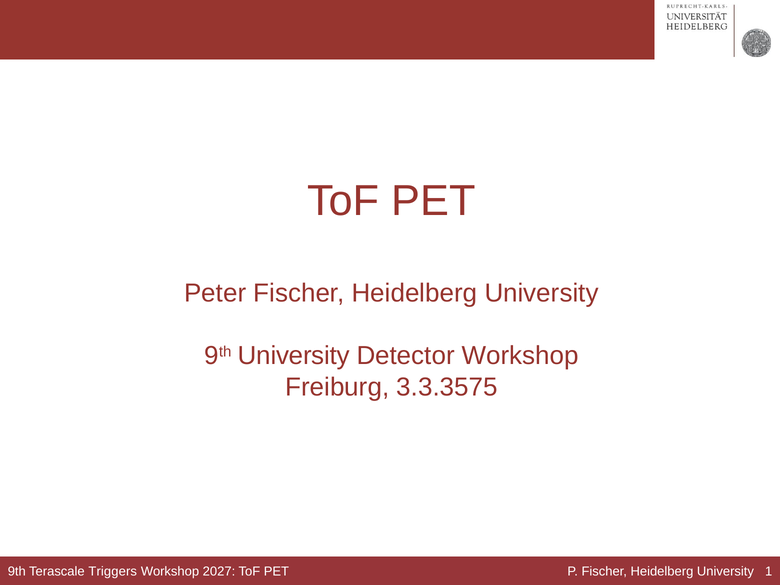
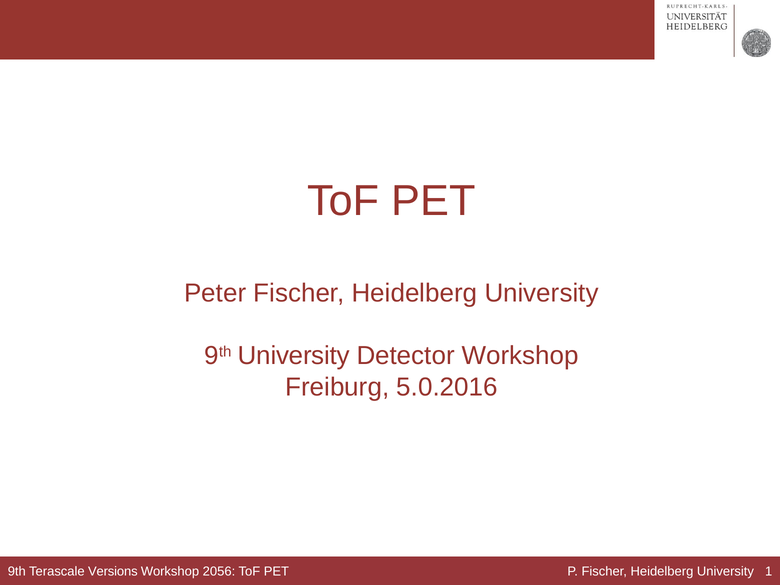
3.3.3575: 3.3.3575 -> 5.0.2016
Triggers: Triggers -> Versions
2027: 2027 -> 2056
